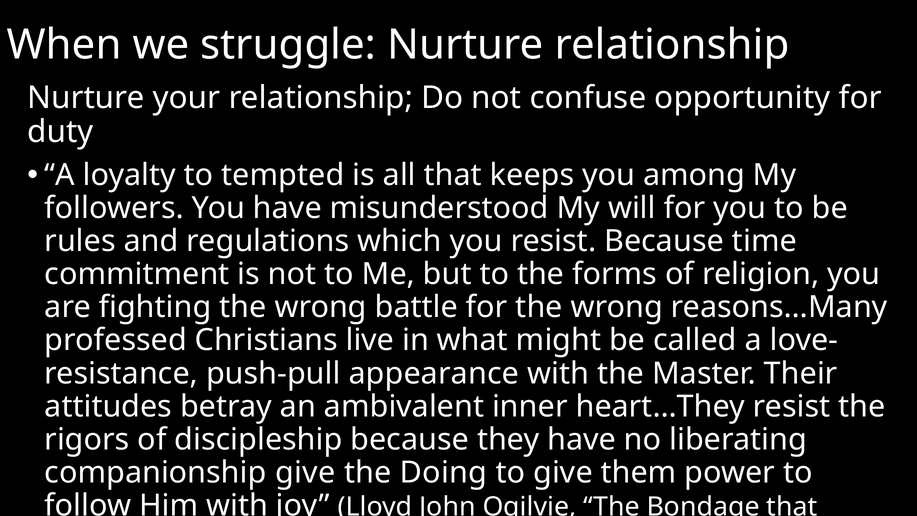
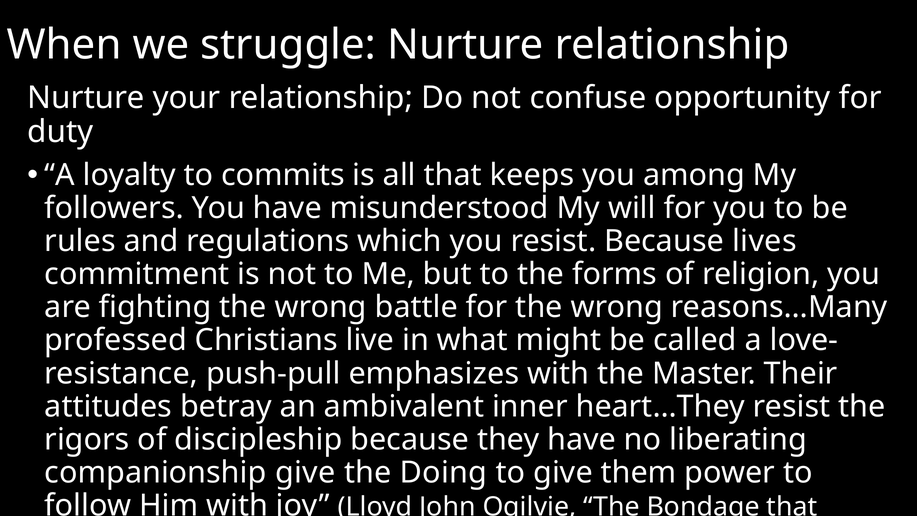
tempted: tempted -> commits
time: time -> lives
appearance: appearance -> emphasizes
